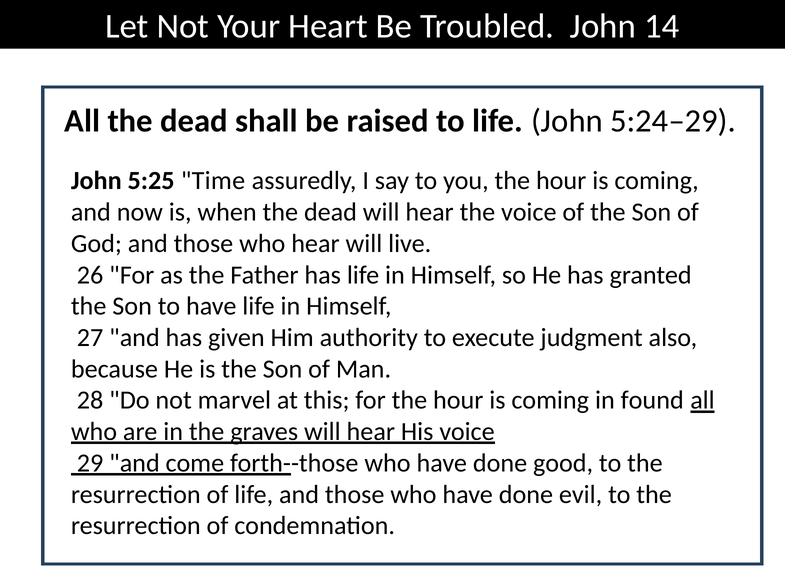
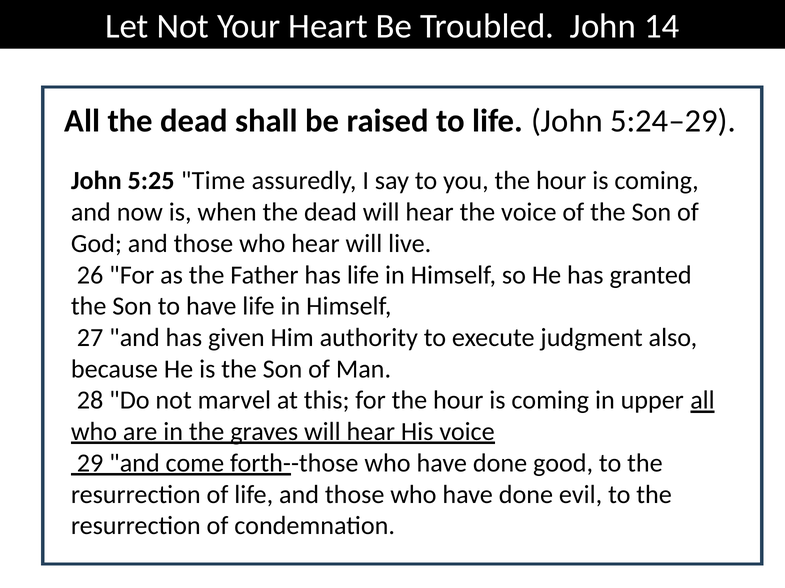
found: found -> upper
